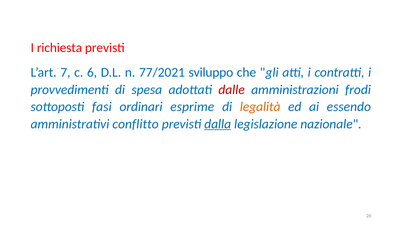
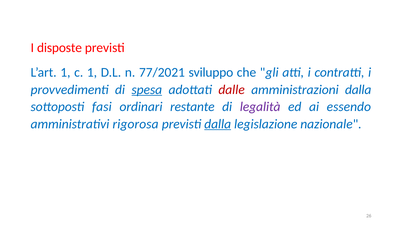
richiesta: richiesta -> disposte
L’art 7: 7 -> 1
c 6: 6 -> 1
spesa underline: none -> present
amministrazioni frodi: frodi -> dalla
esprime: esprime -> restante
legalità colour: orange -> purple
conflitto: conflitto -> rigorosa
